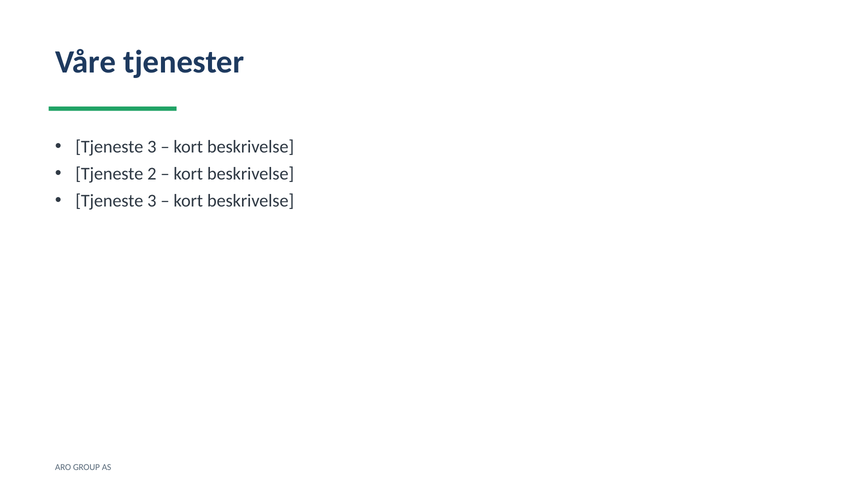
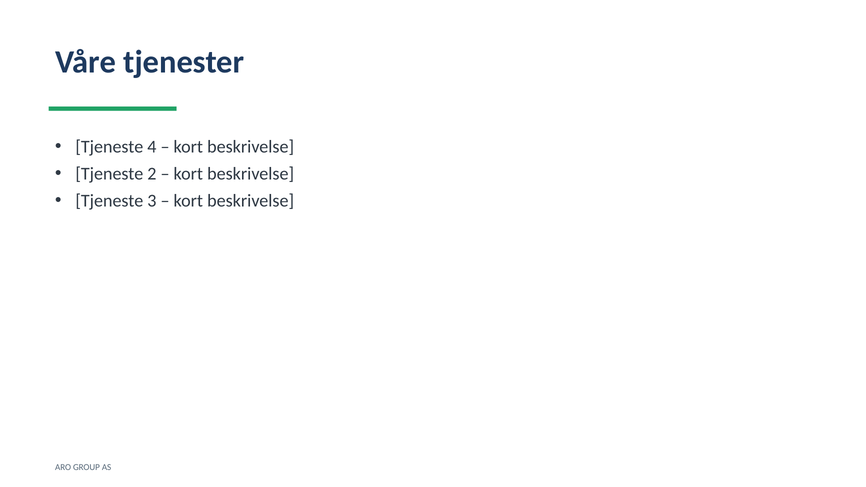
3 at (152, 147): 3 -> 4
